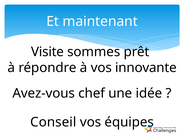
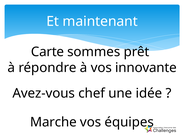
Visite: Visite -> Carte
Conseil: Conseil -> Marche
